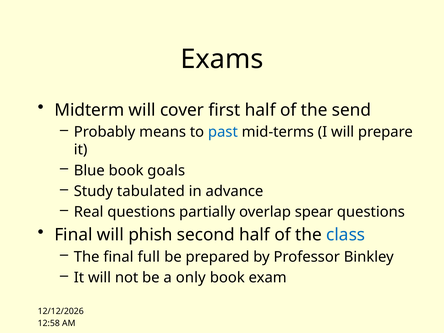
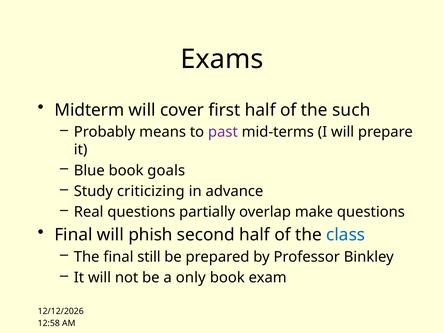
send: send -> such
past colour: blue -> purple
tabulated: tabulated -> criticizing
spear: spear -> make
full: full -> still
